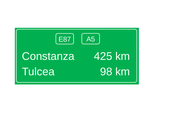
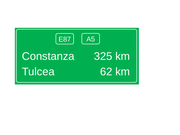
425: 425 -> 325
98: 98 -> 62
